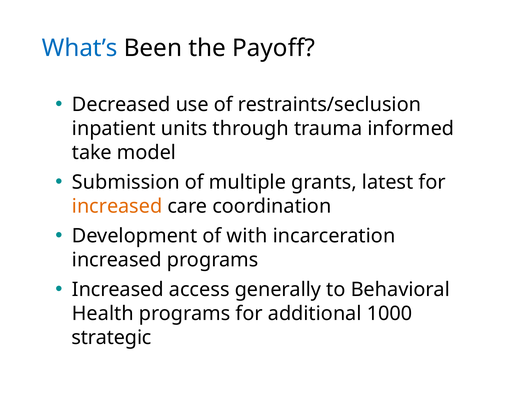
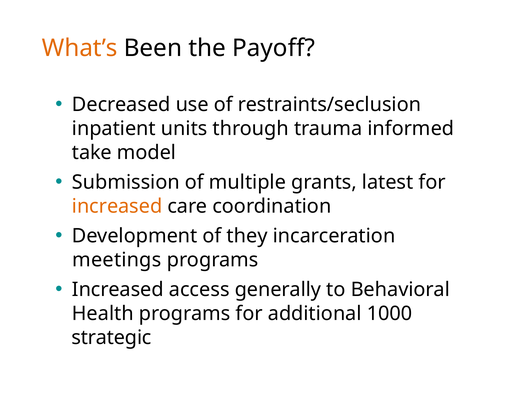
What’s colour: blue -> orange
with: with -> they
increased at (117, 259): increased -> meetings
